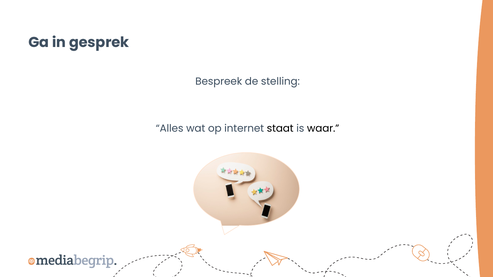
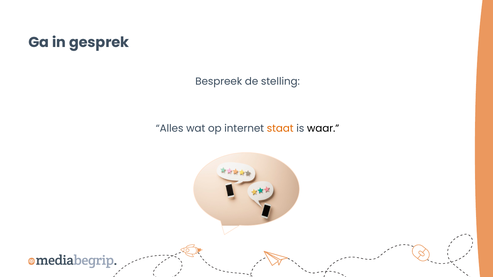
staat colour: black -> orange
